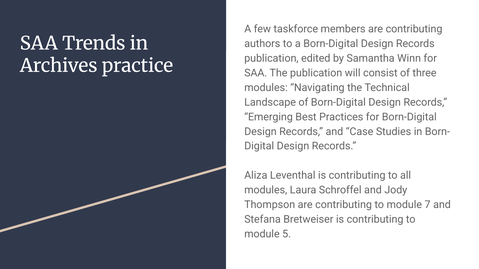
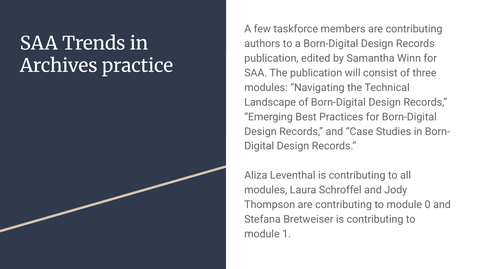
7: 7 -> 0
5: 5 -> 1
